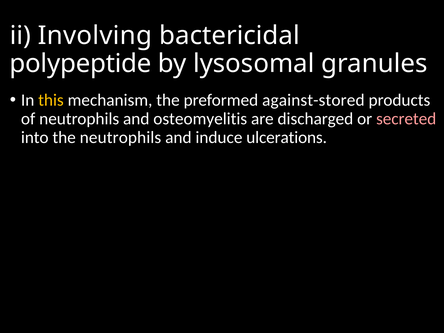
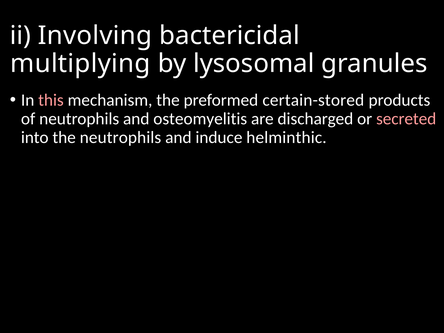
polypeptide: polypeptide -> multiplying
this colour: yellow -> pink
against-stored: against-stored -> certain-stored
ulcerations: ulcerations -> helminthic
